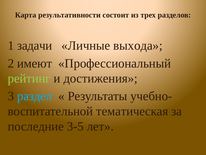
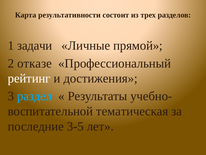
выхода: выхода -> прямой
имеют: имеют -> отказе
рейтинг colour: light green -> white
